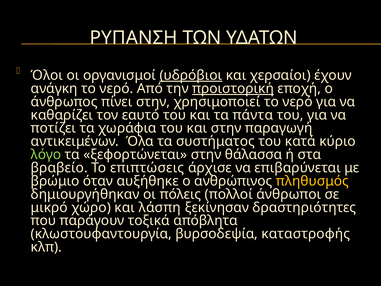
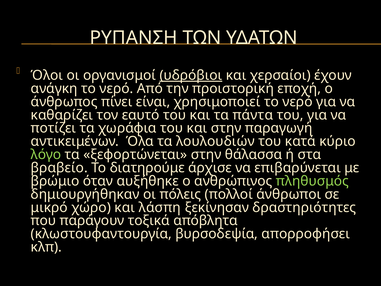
προιστορική underline: present -> none
πίνει στην: στην -> είναι
συστήματος: συστήματος -> λουλουδιών
επιπτώσεις: επιπτώσεις -> διατηρούμε
πληθυσμός colour: yellow -> light green
καταστροφής: καταστροφής -> απορροφήσει
